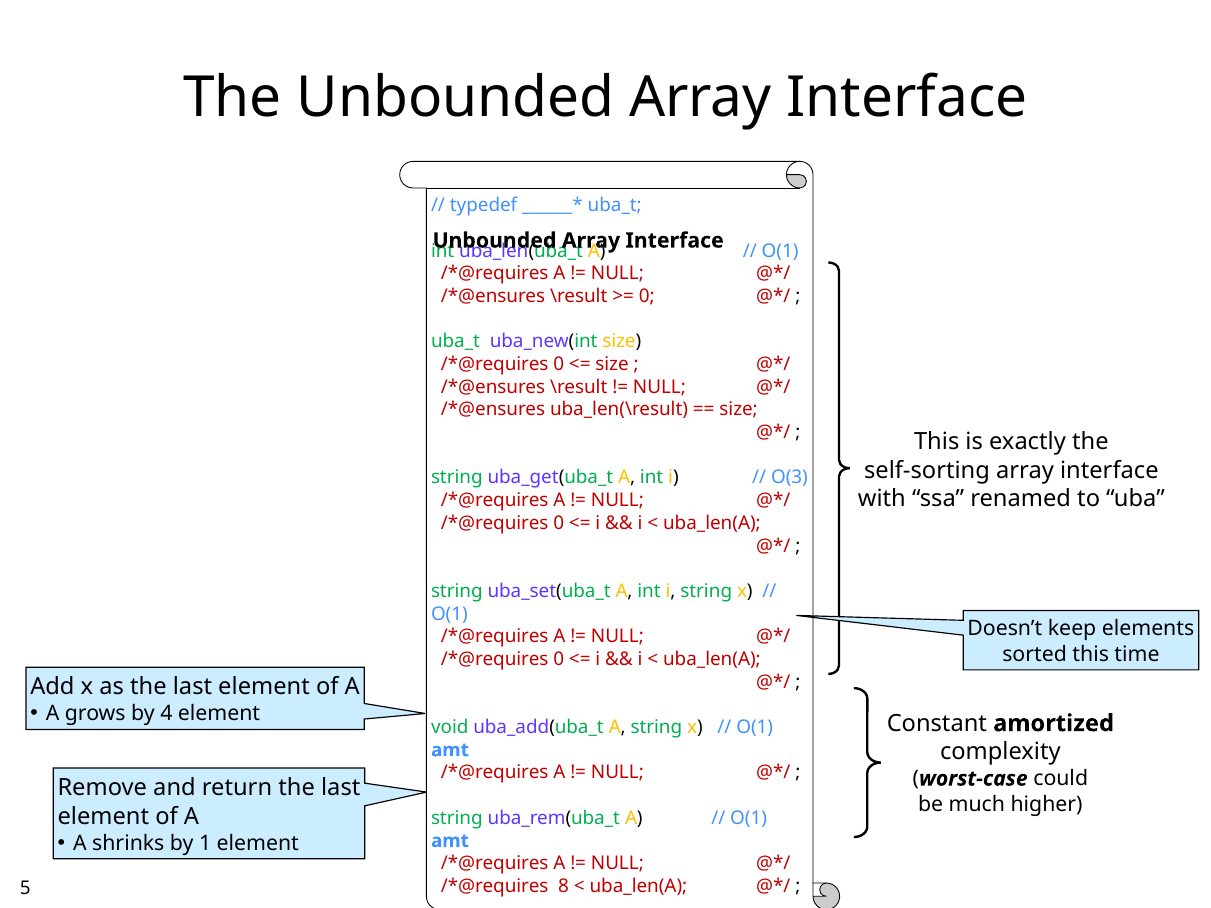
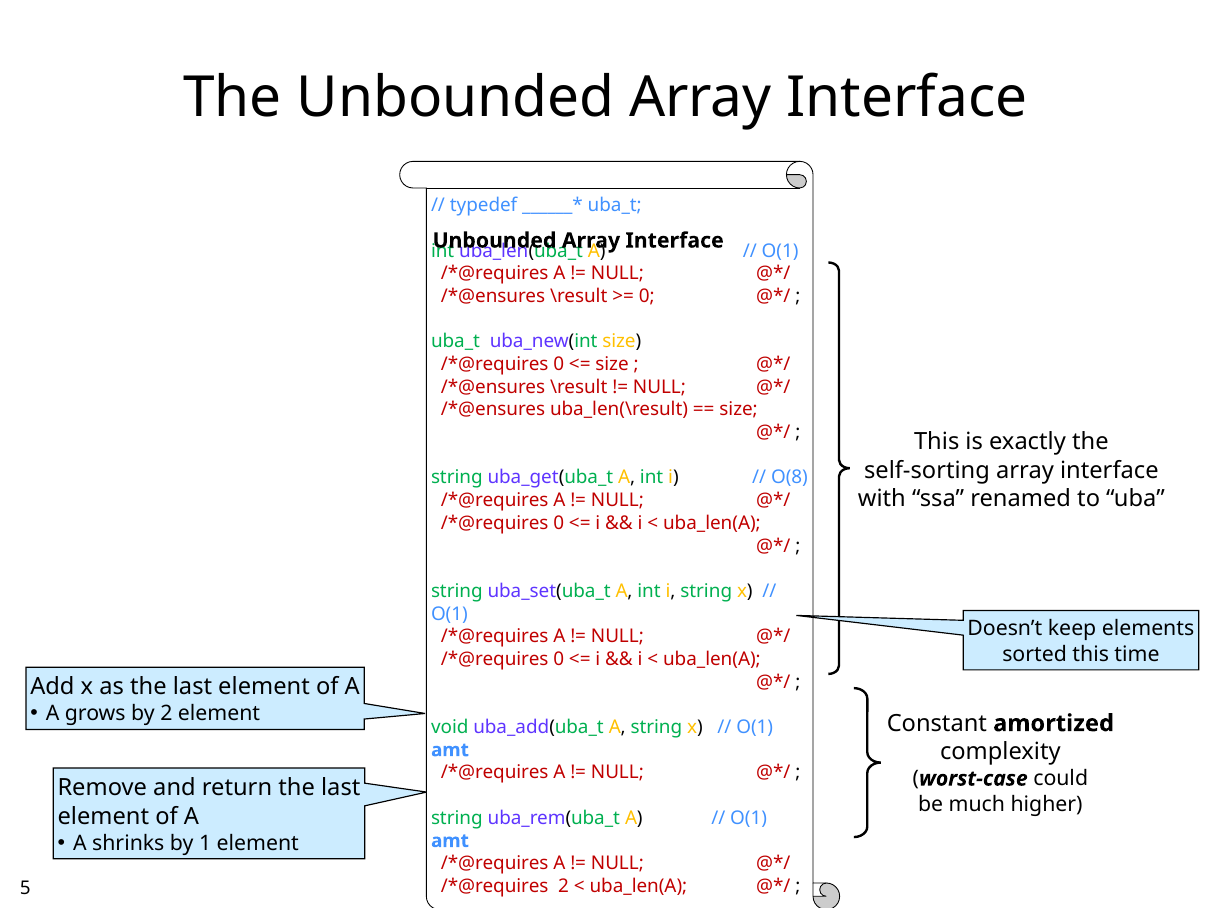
O(3: O(3 -> O(8
by 4: 4 -> 2
8 at (564, 886): 8 -> 2
